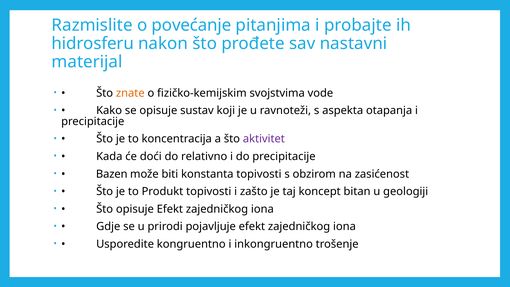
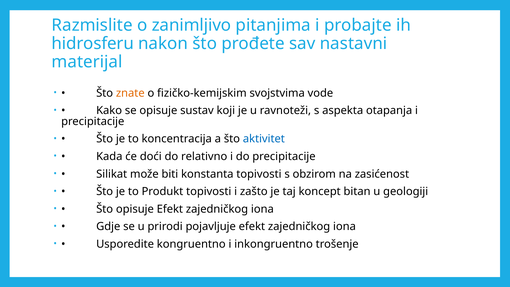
povećanje: povećanje -> zanimljivo
aktivitet colour: purple -> blue
Bazen: Bazen -> Silikat
